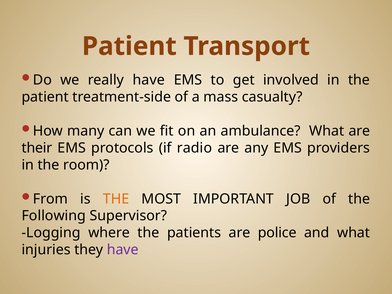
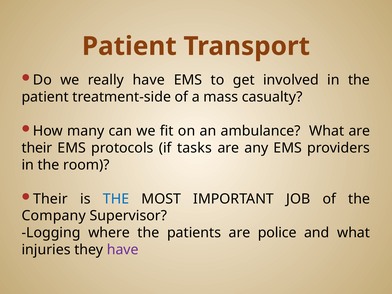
radio: radio -> tasks
From at (50, 199): From -> Their
THE at (116, 199) colour: orange -> blue
Following: Following -> Company
